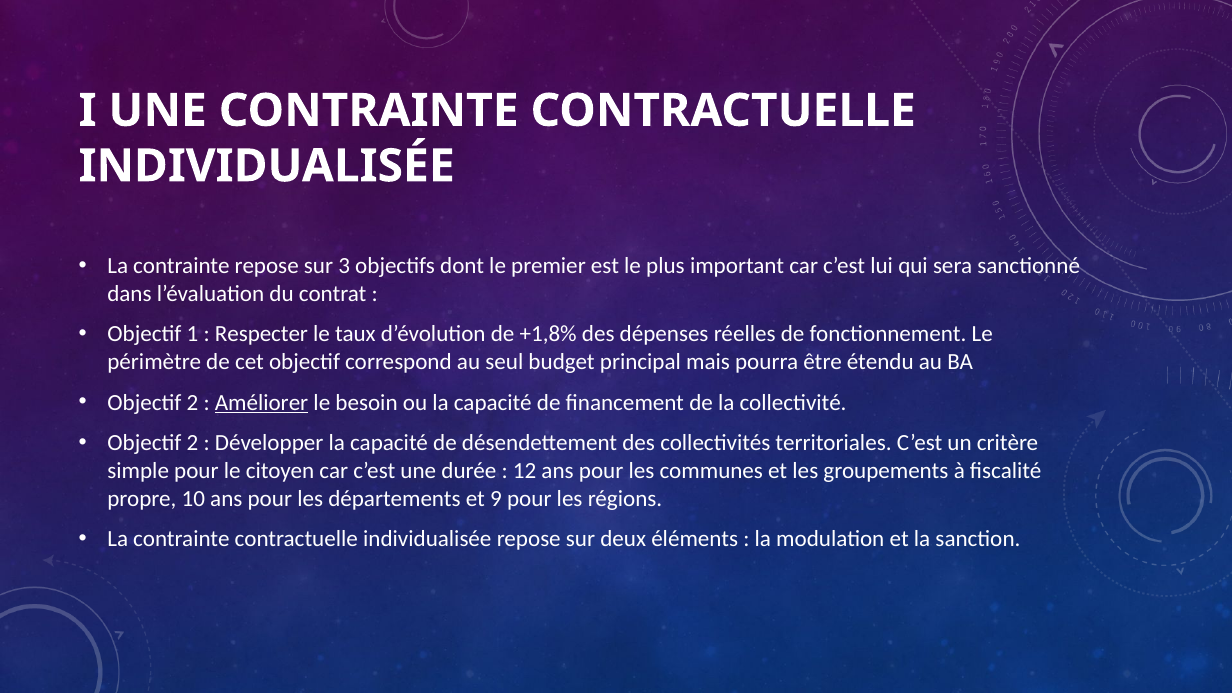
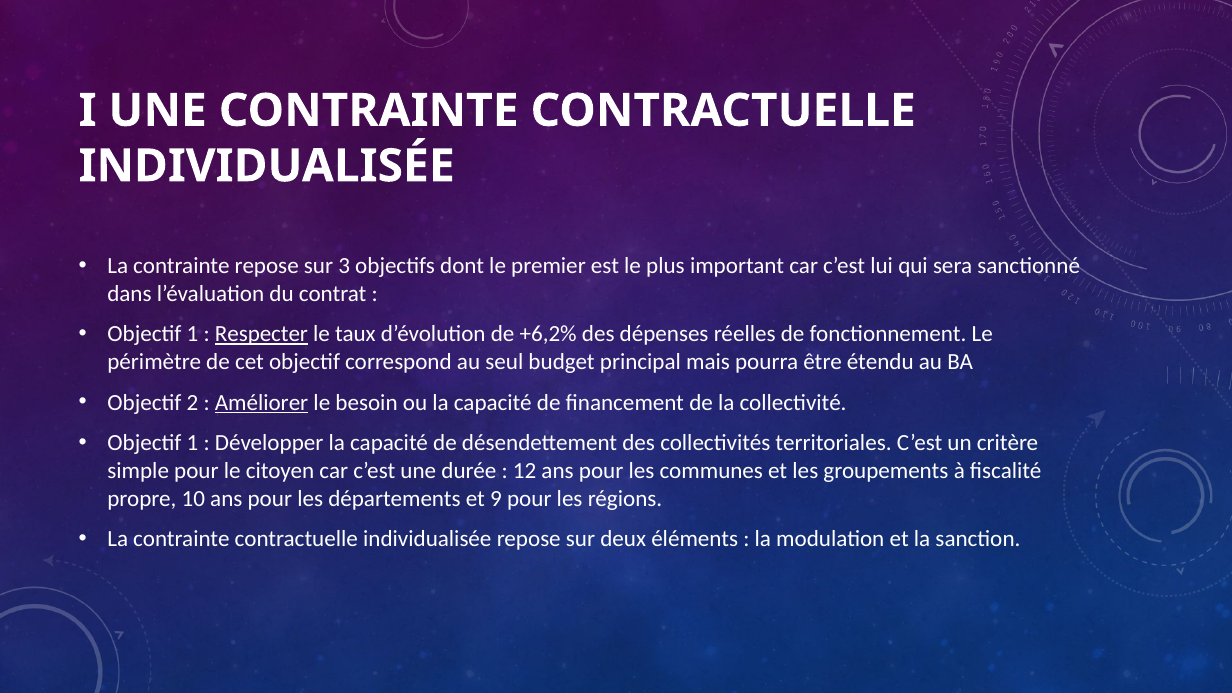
Respecter underline: none -> present
+1,8%: +1,8% -> +6,2%
2 at (192, 443): 2 -> 1
